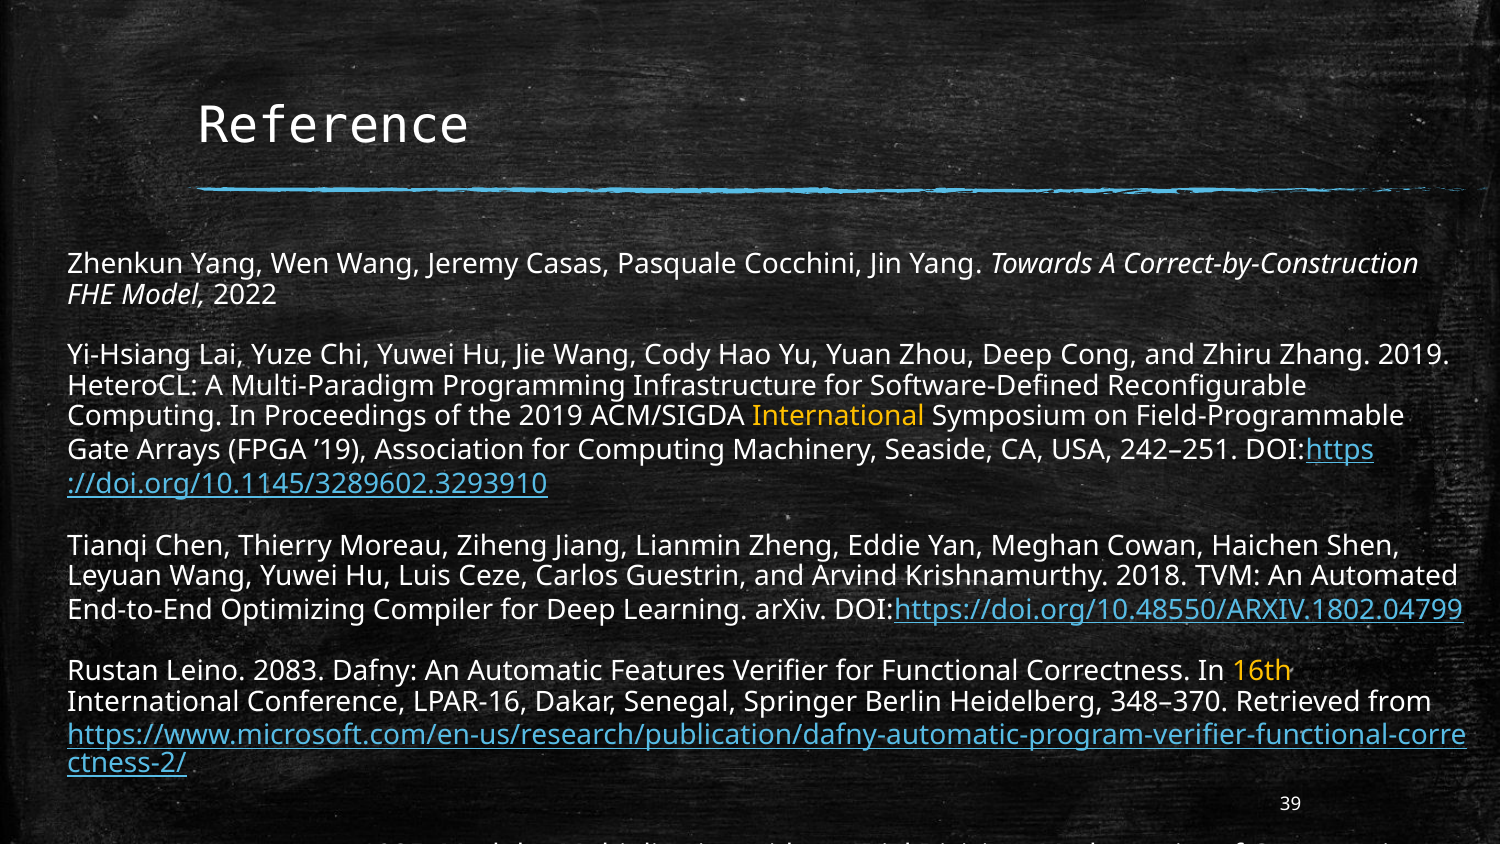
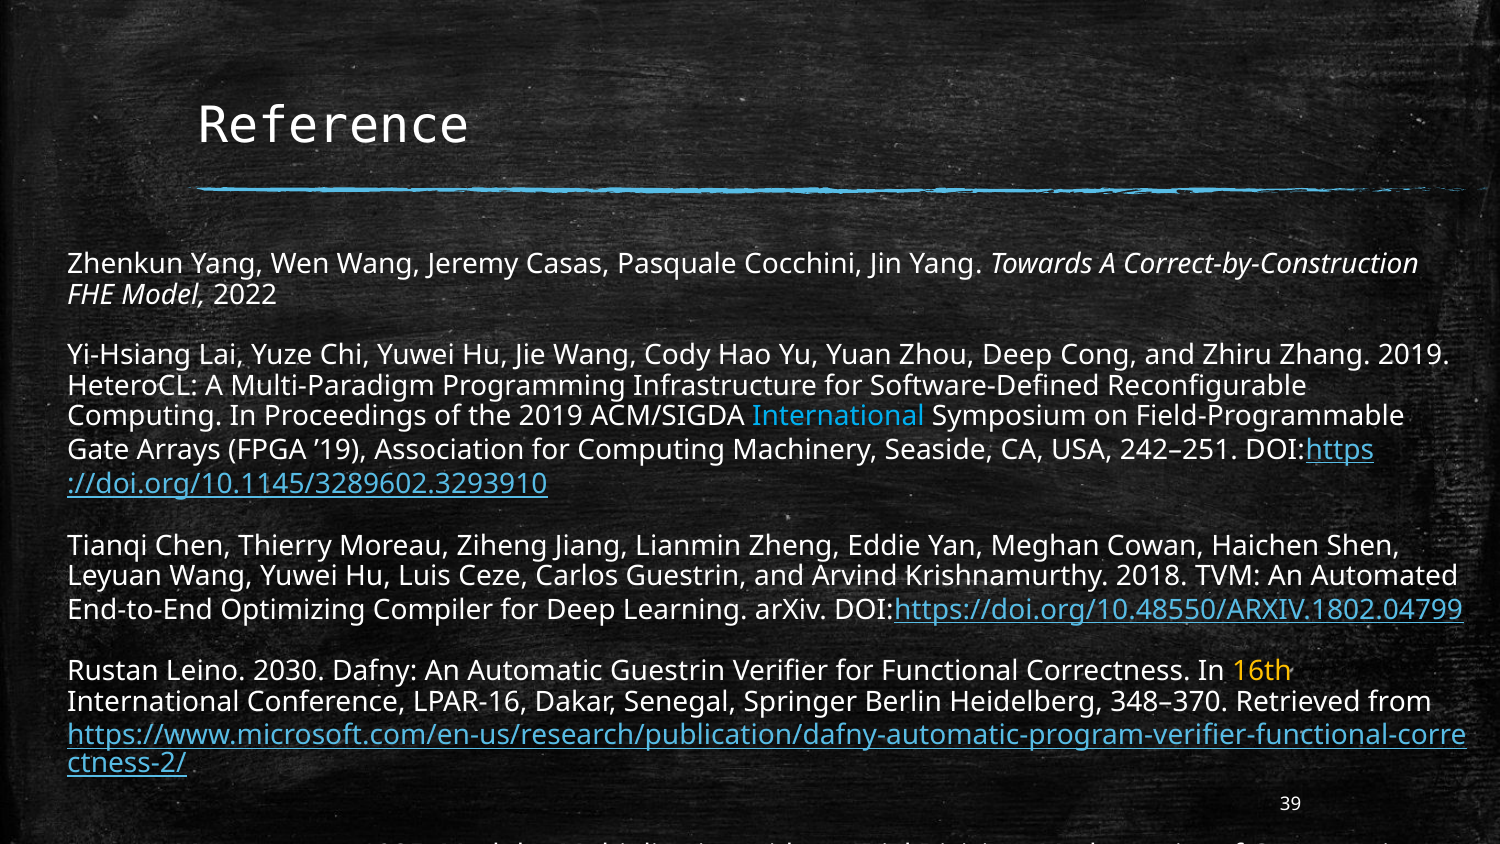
International at (838, 416) colour: yellow -> light blue
2083: 2083 -> 2030
Automatic Features: Features -> Guestrin
